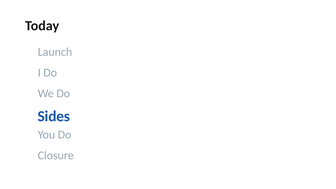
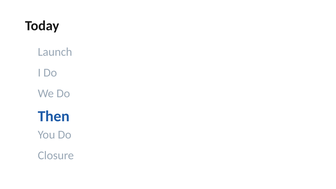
Sides: Sides -> Then
